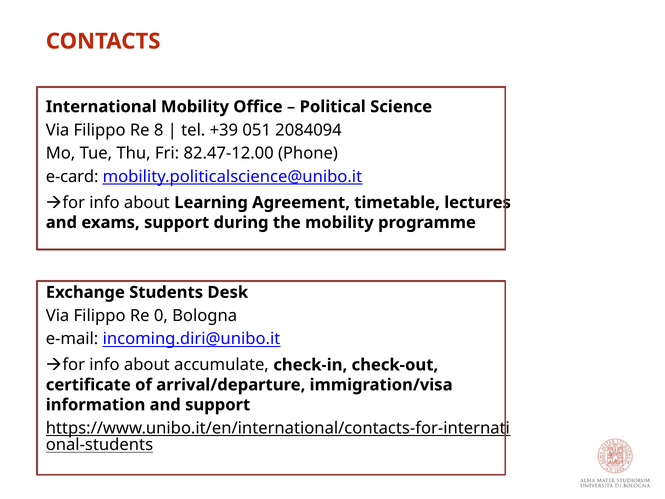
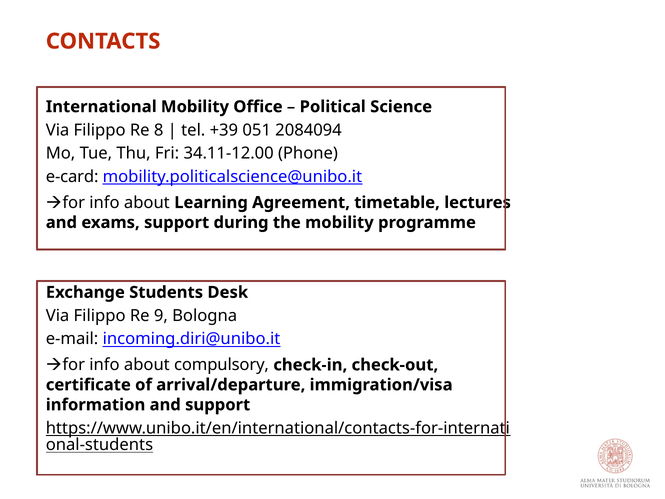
82.47-12.00: 82.47-12.00 -> 34.11-12.00
0: 0 -> 9
accumulate: accumulate -> compulsory
